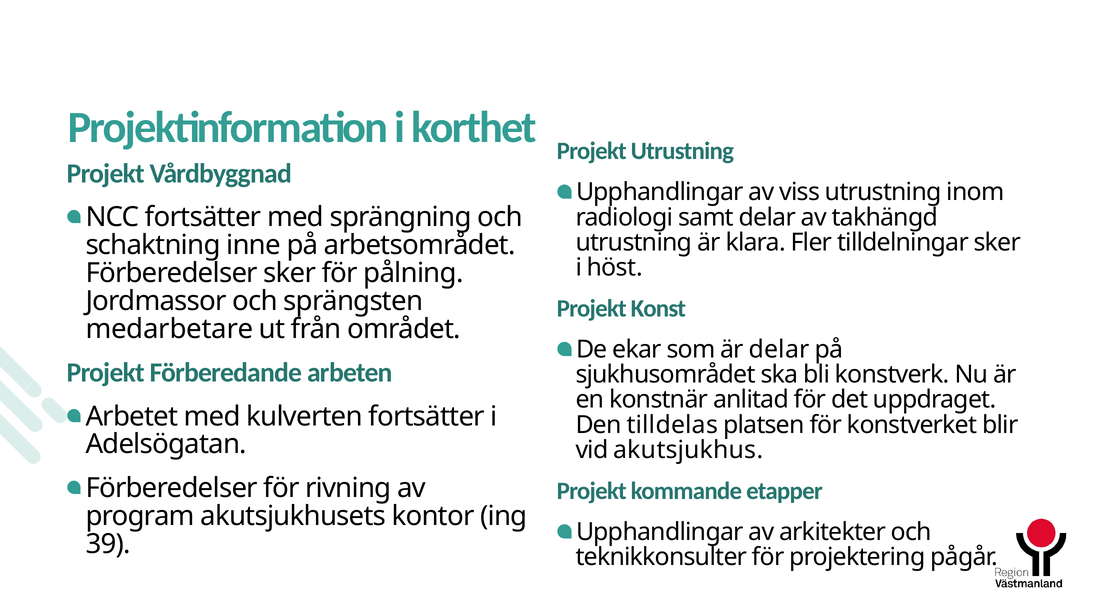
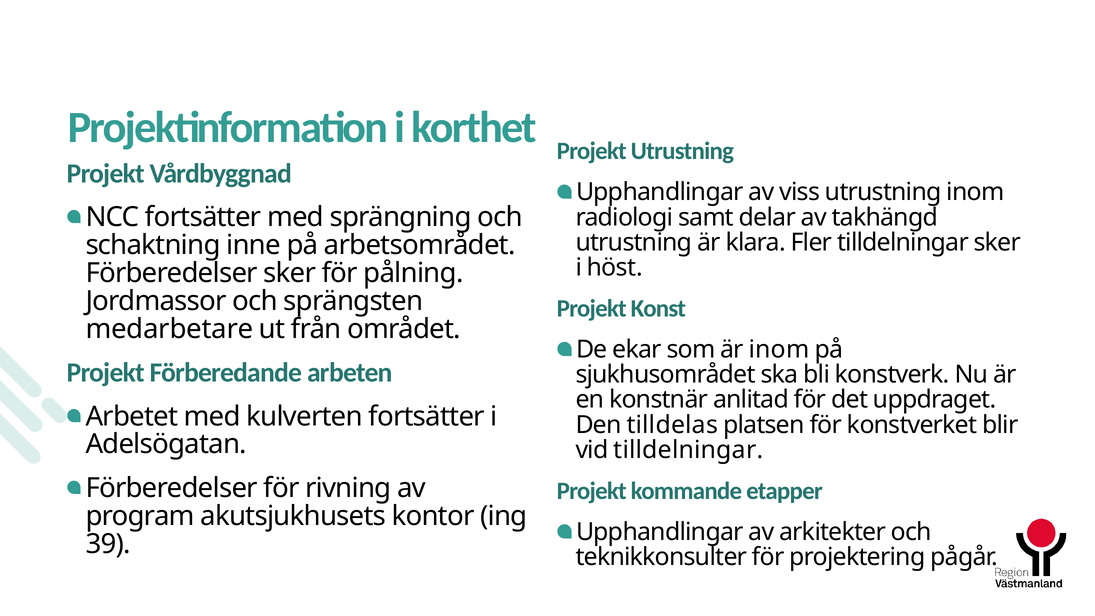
är delar: delar -> inom
vid akutsjukhus: akutsjukhus -> tilldelningar
